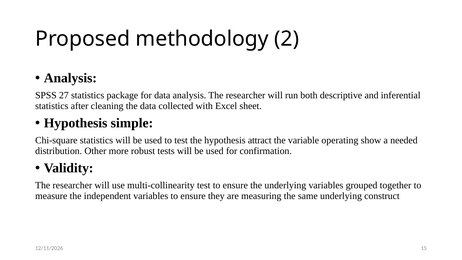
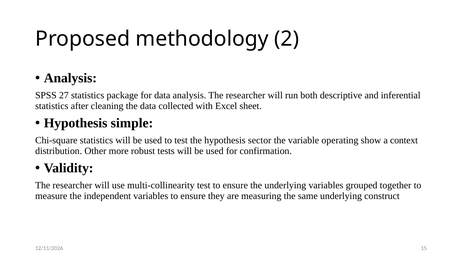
attract: attract -> sector
needed: needed -> context
